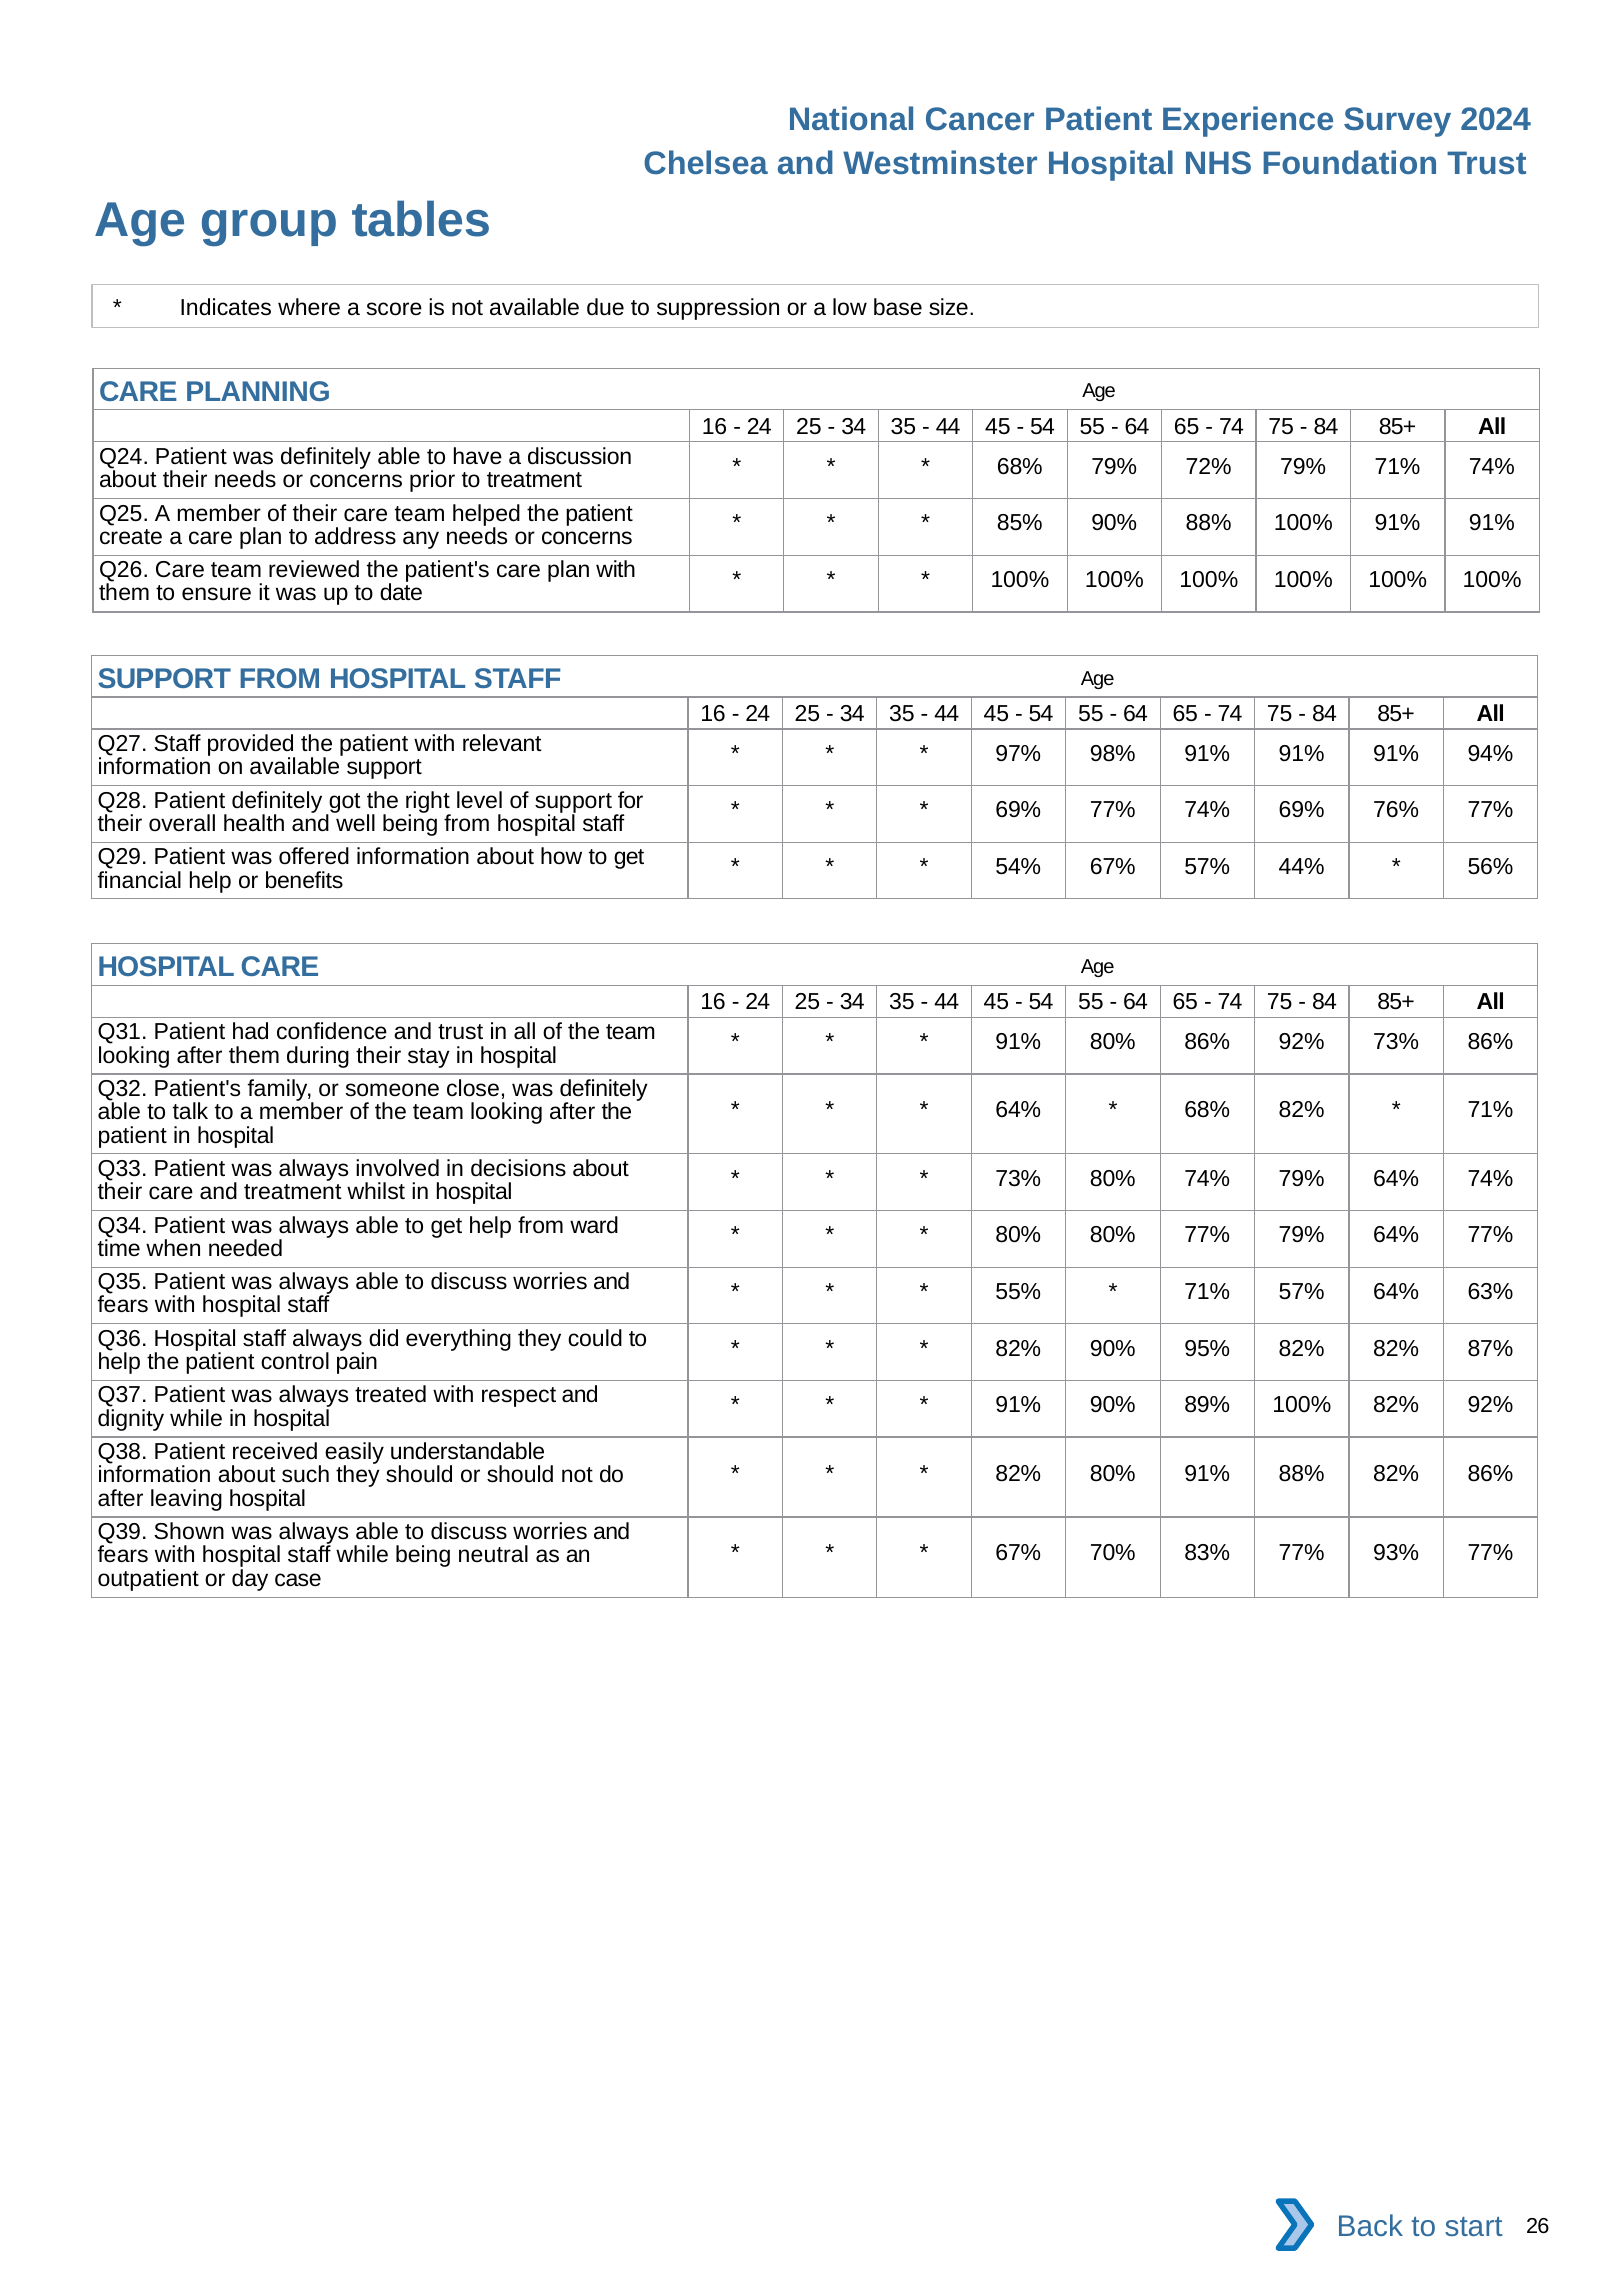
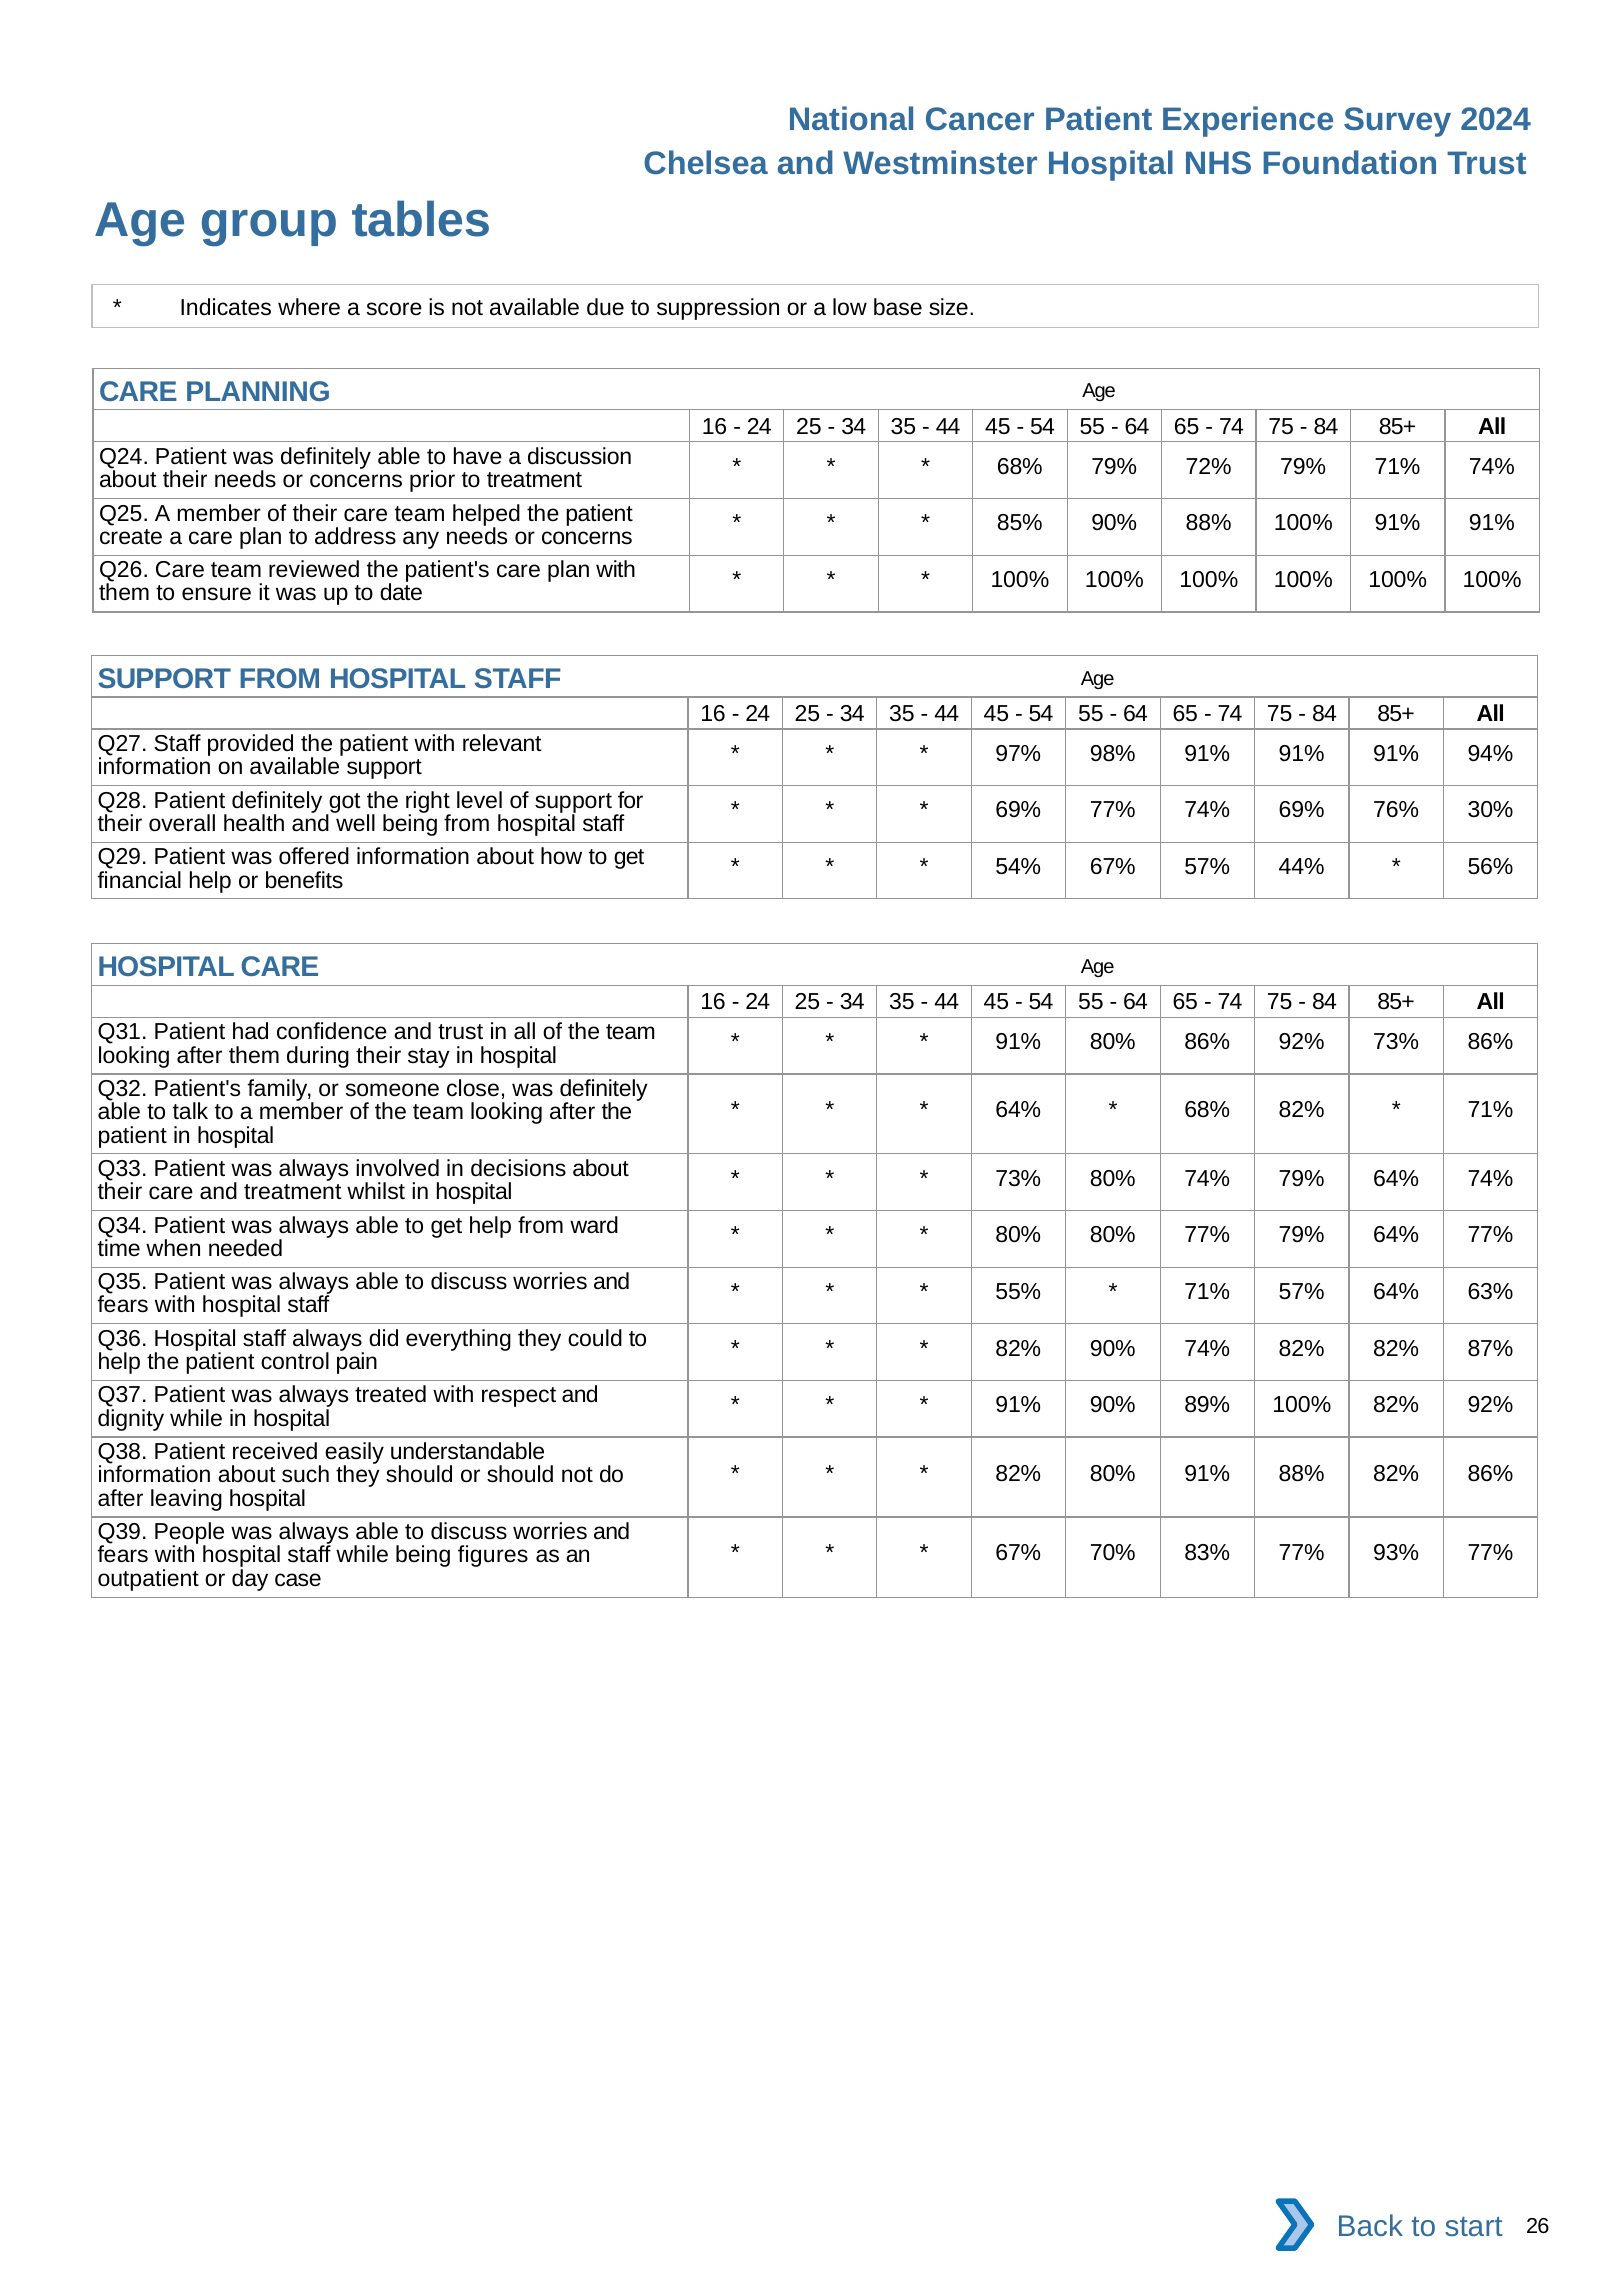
76% 77%: 77% -> 30%
90% 95%: 95% -> 74%
Shown: Shown -> People
neutral: neutral -> figures
